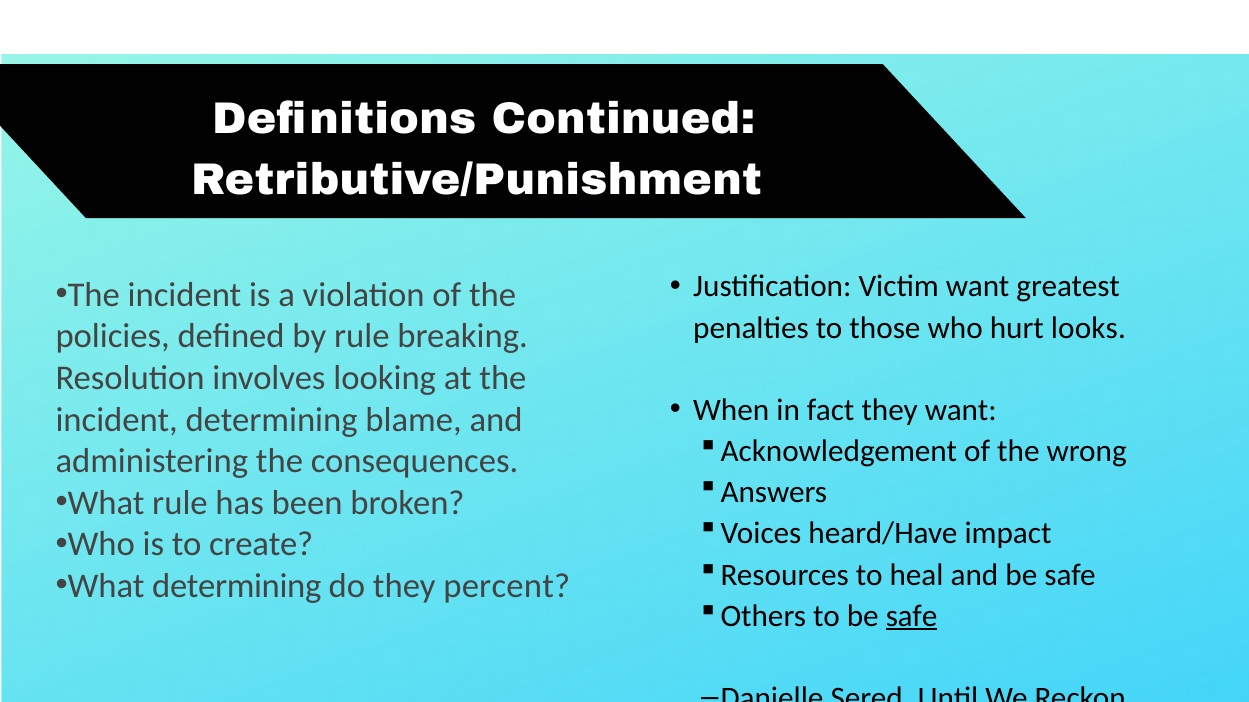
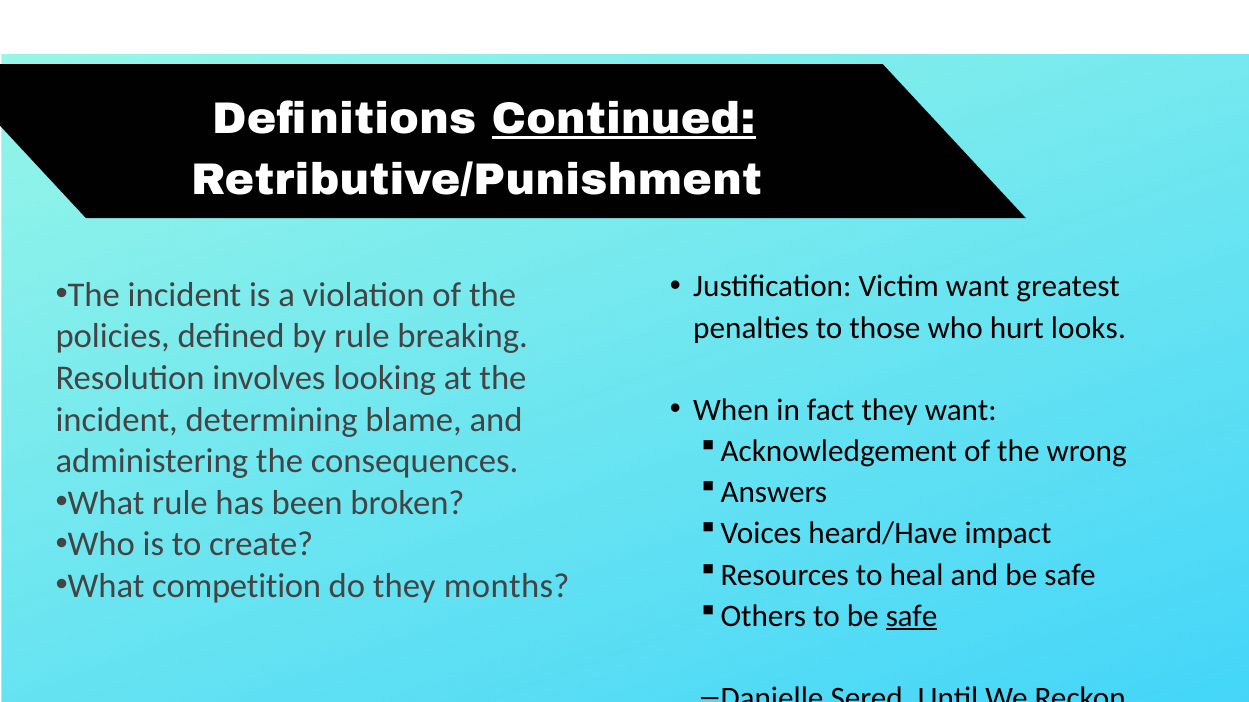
Continued underline: none -> present
What determining: determining -> competition
percent: percent -> months
